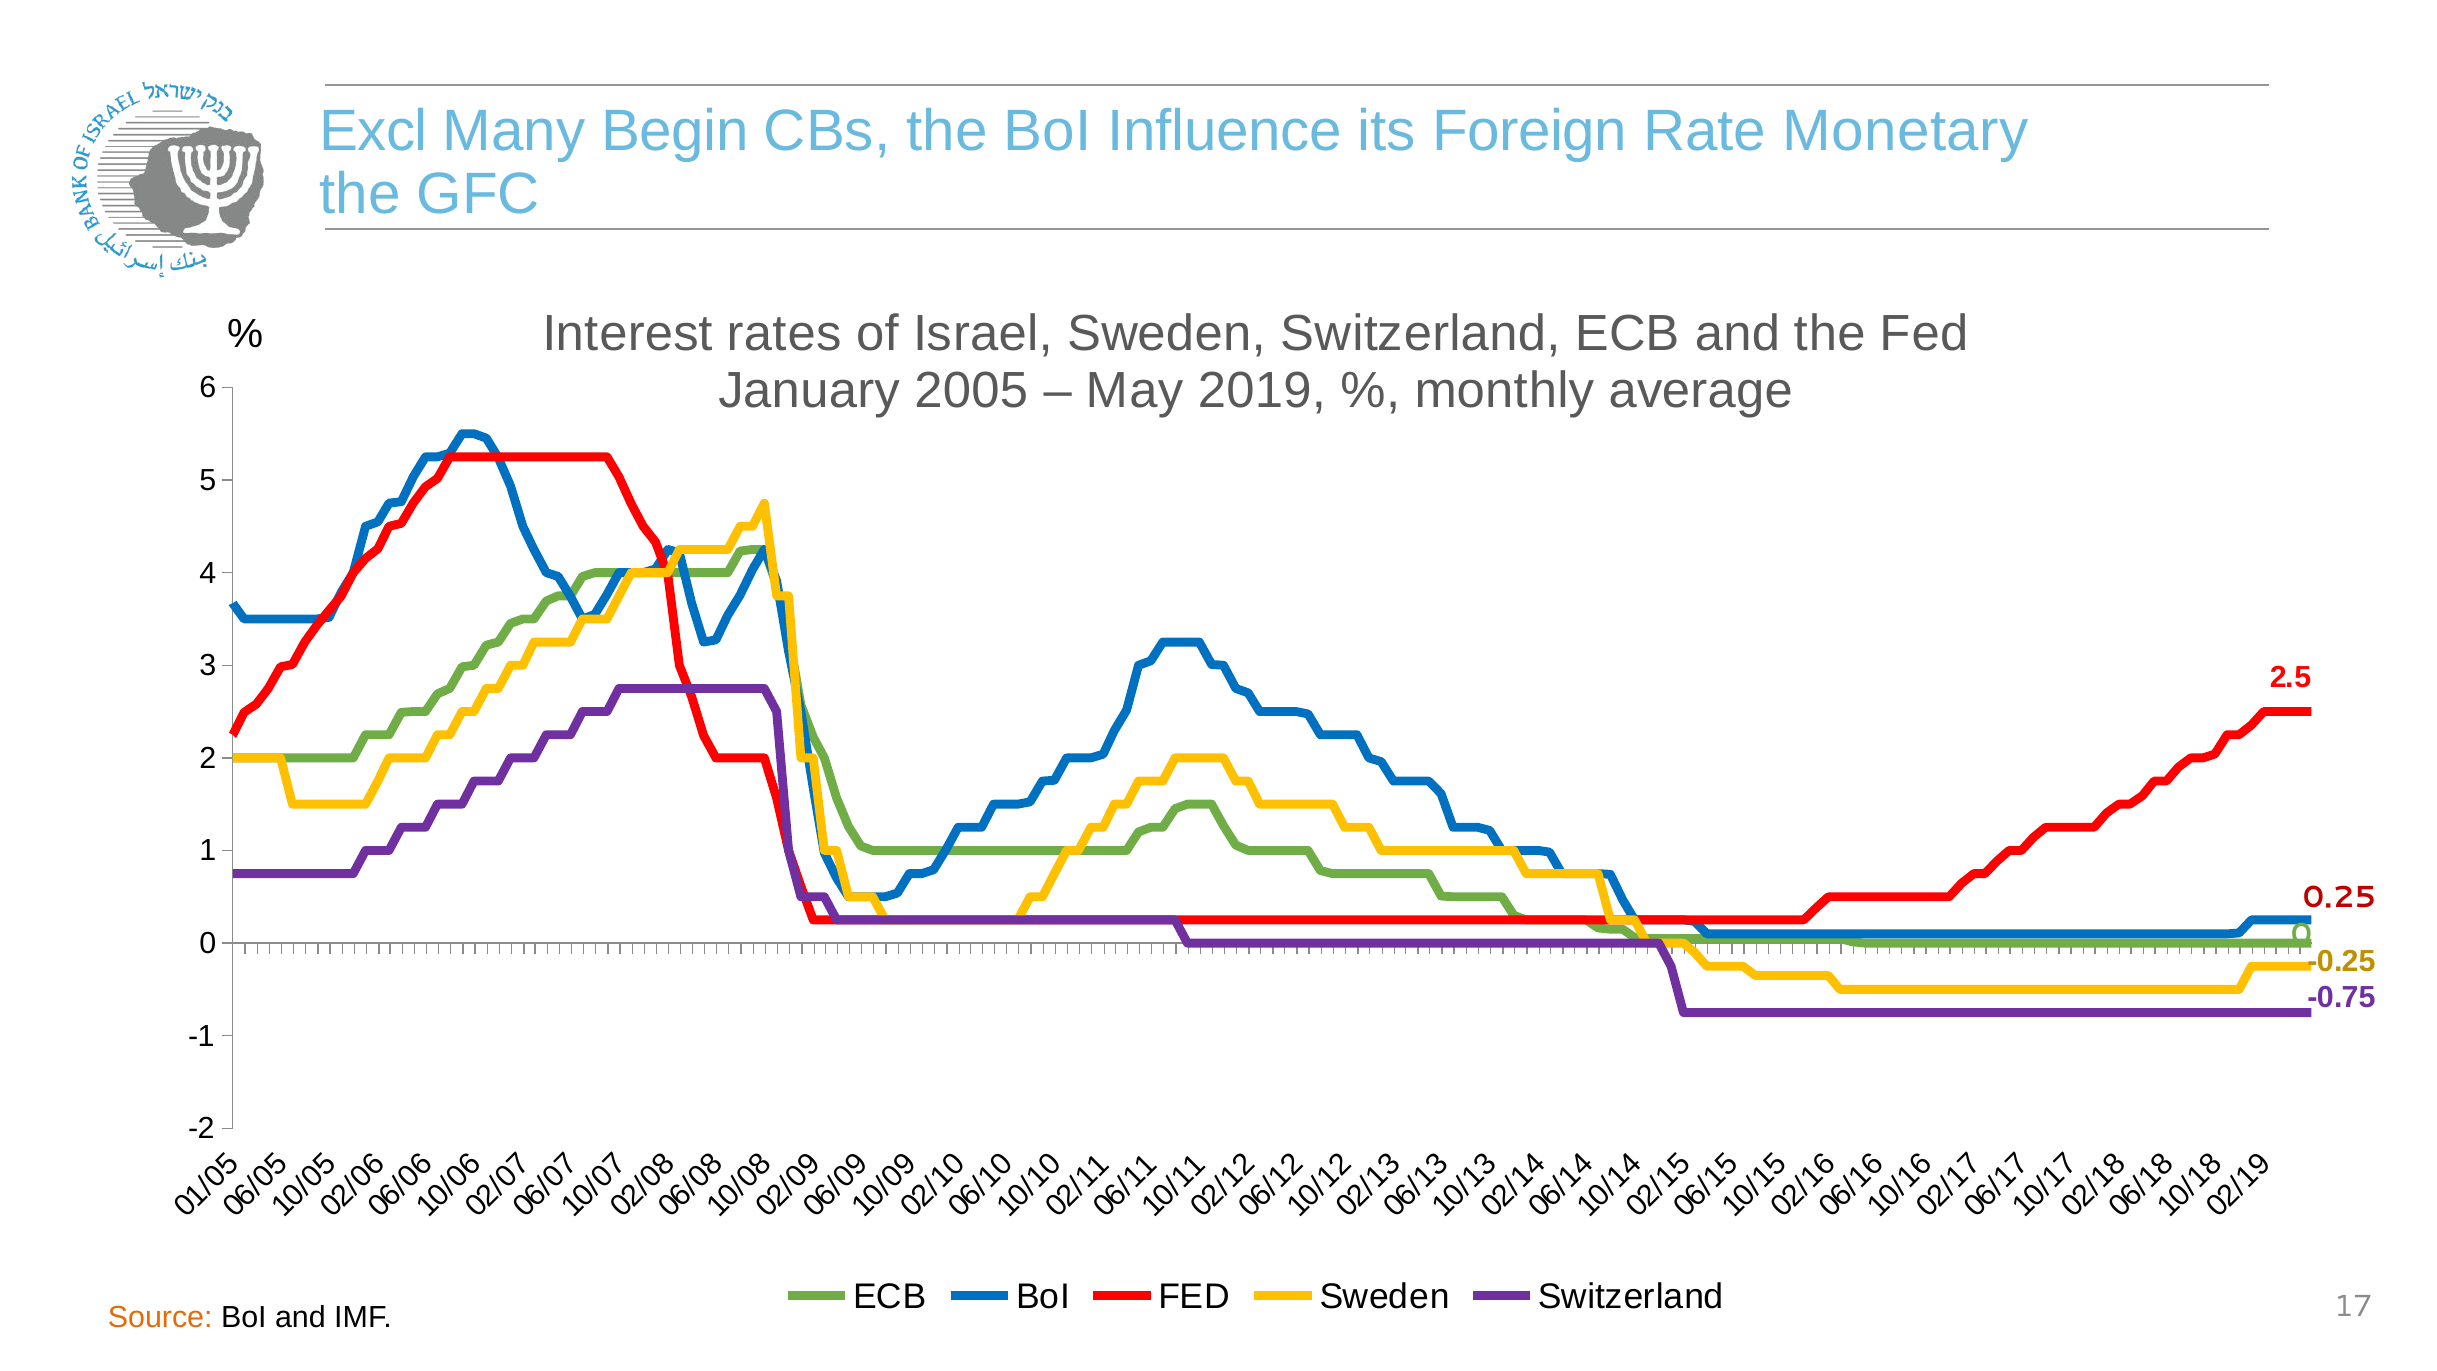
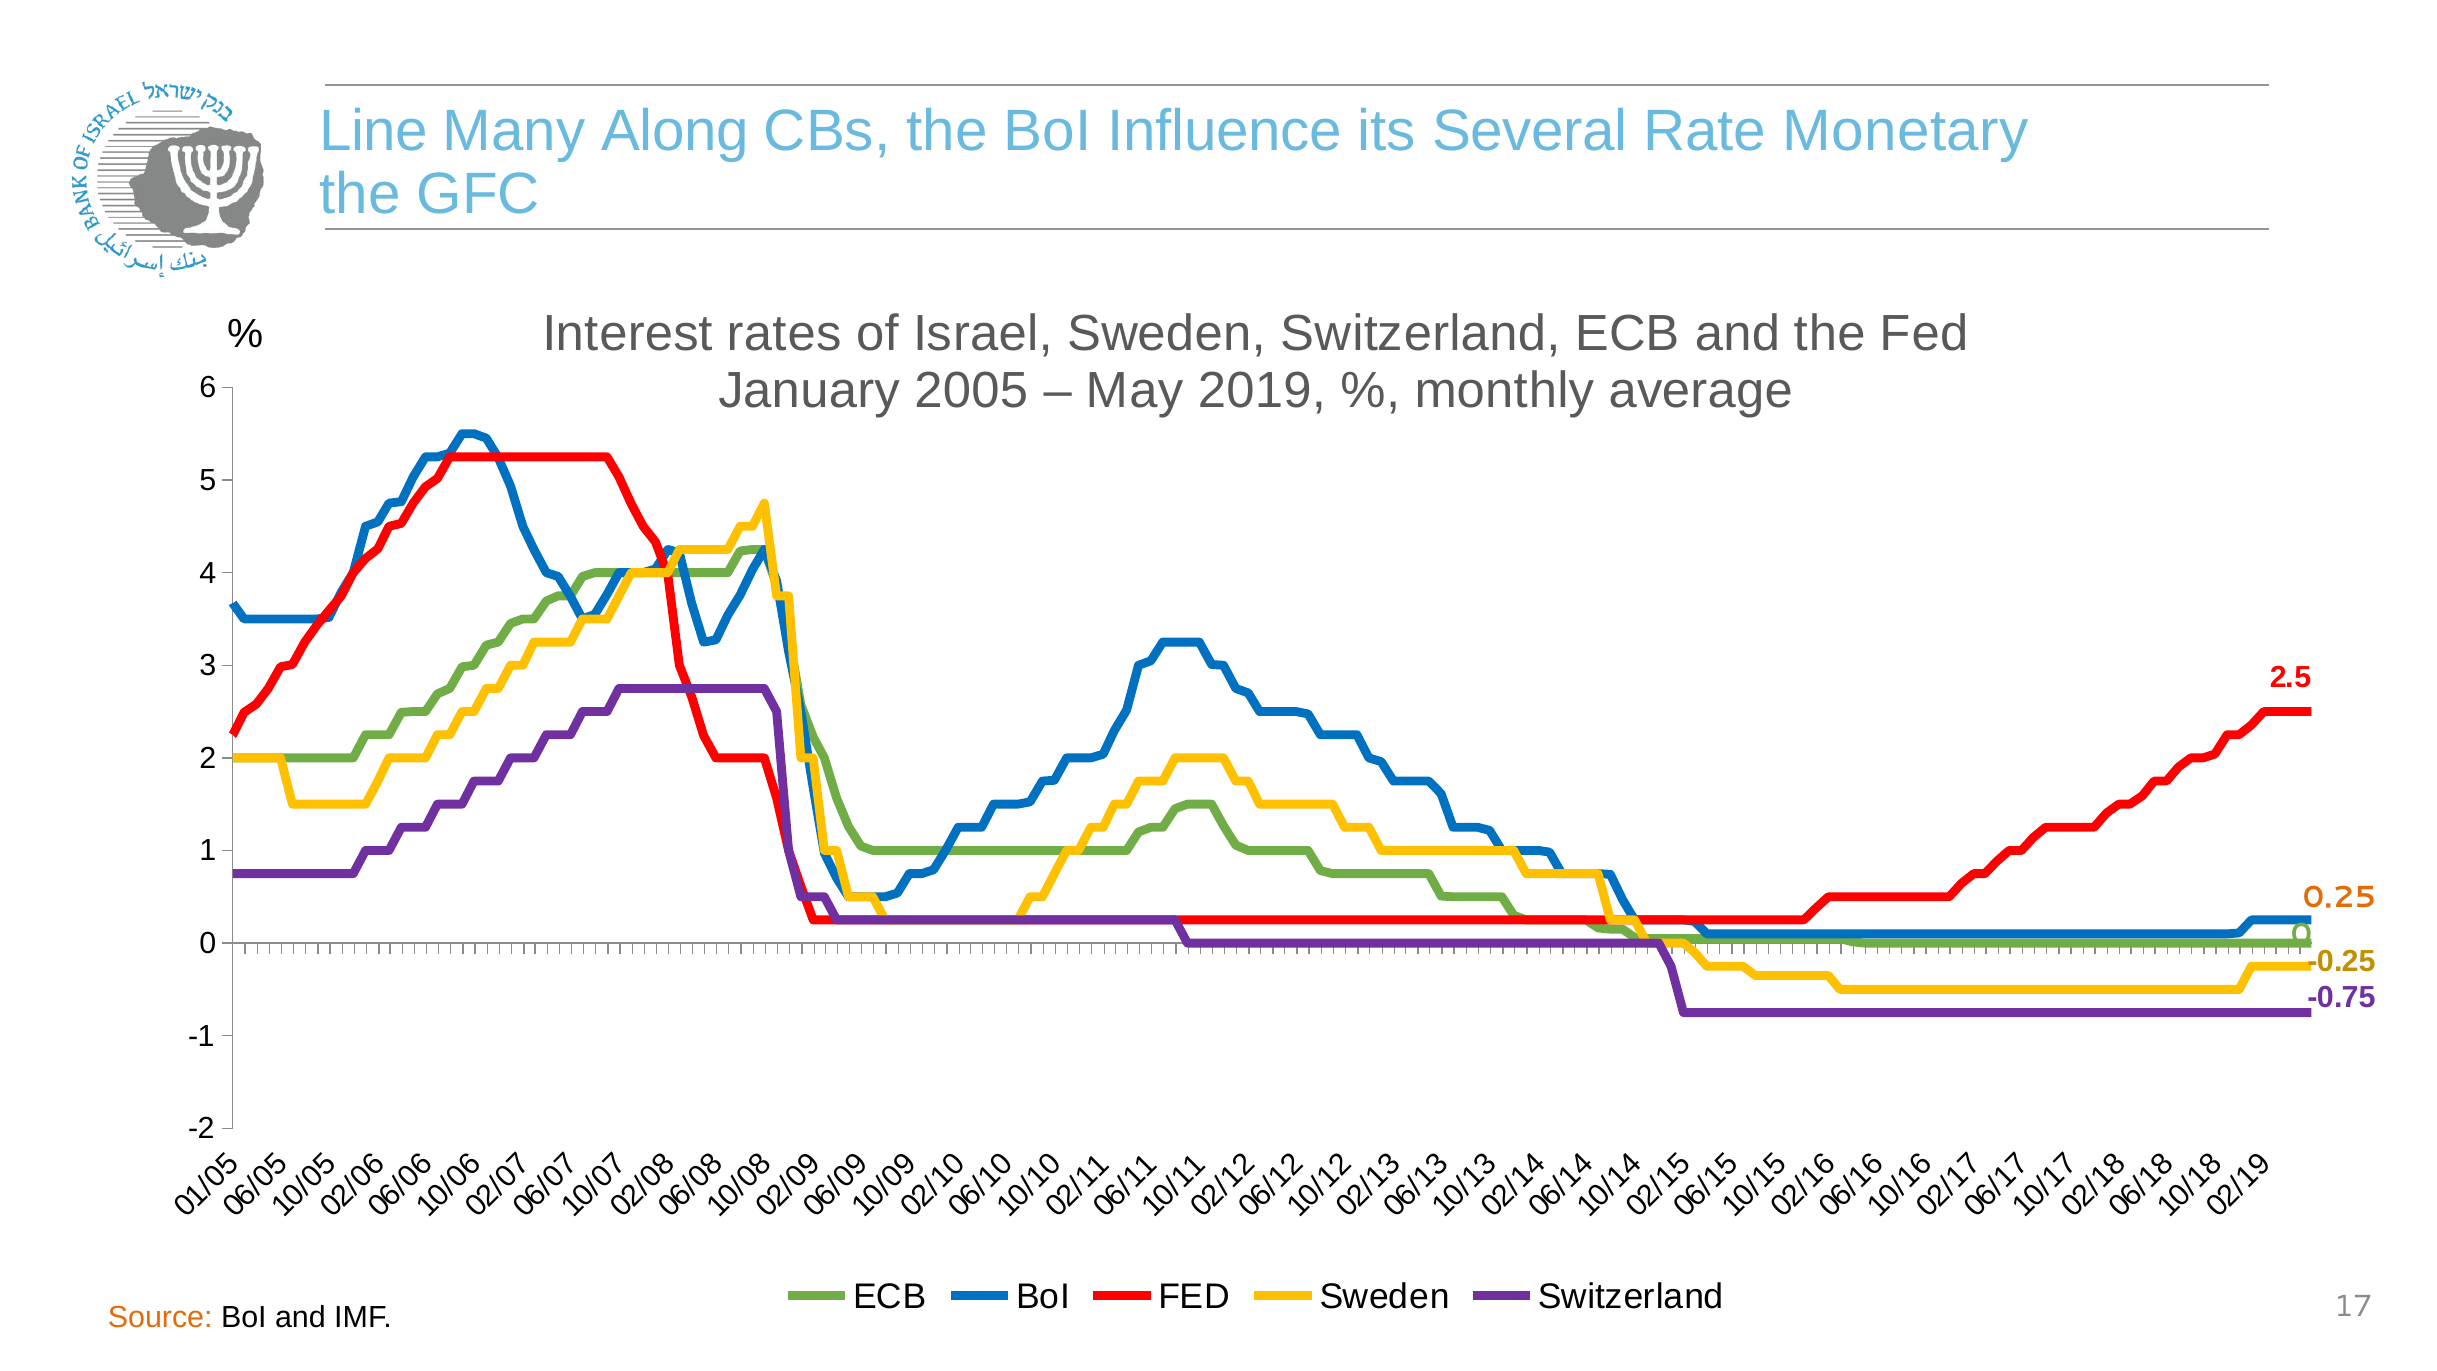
Excl: Excl -> Line
Begin: Begin -> Along
Foreign: Foreign -> Several
0.25 colour: red -> orange
